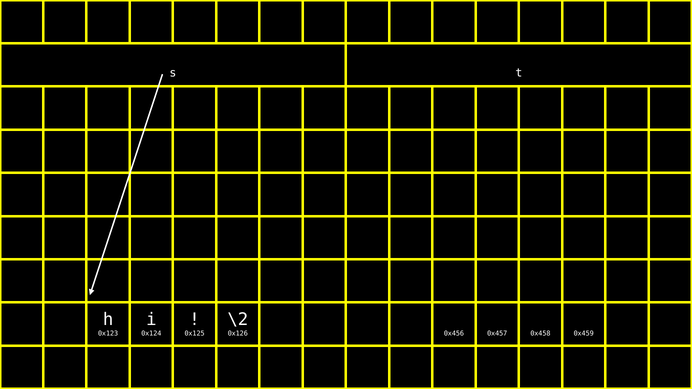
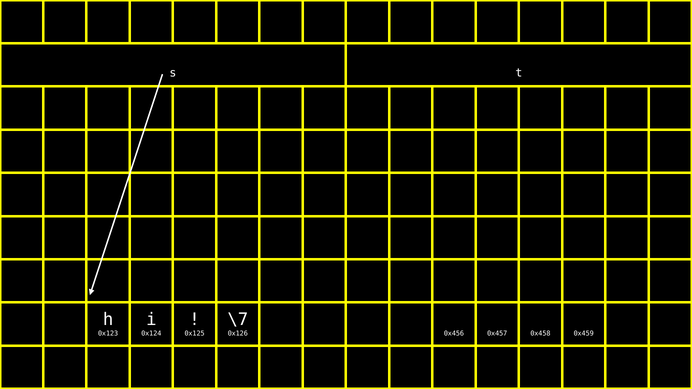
\2: \2 -> \7
